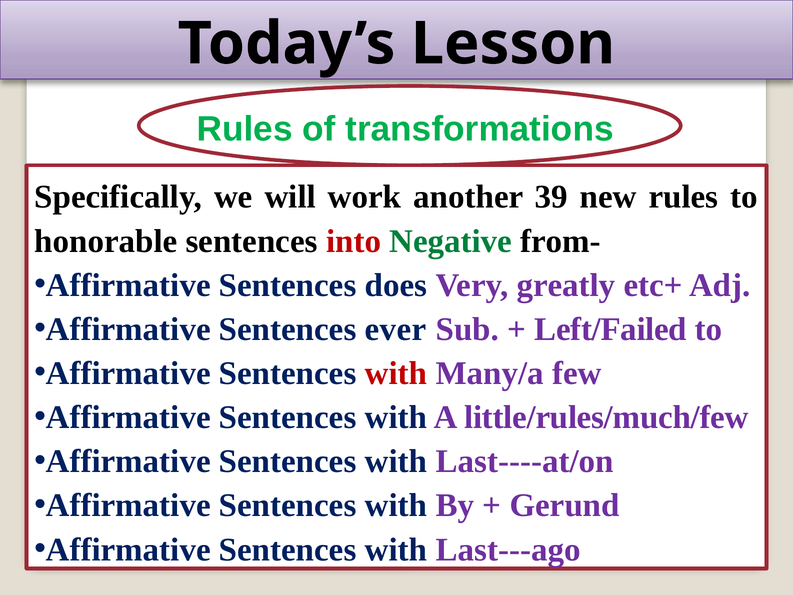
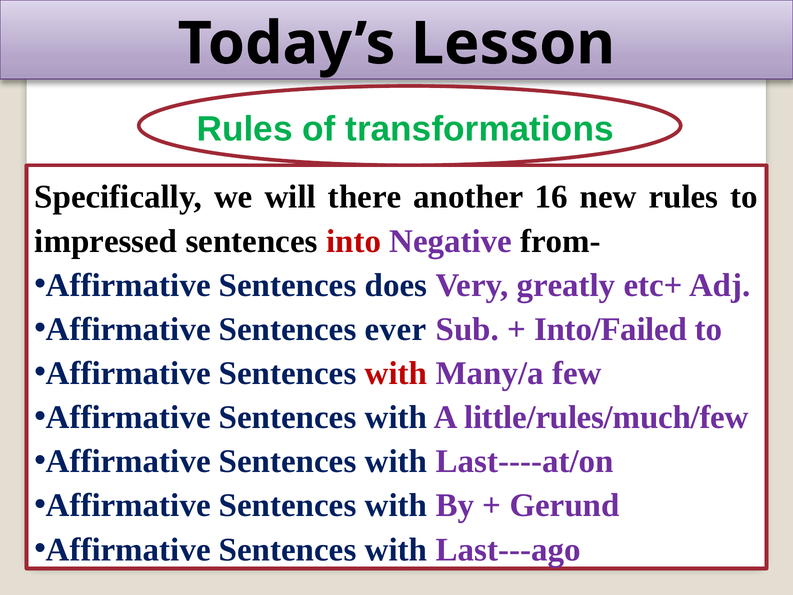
work: work -> there
39: 39 -> 16
honorable: honorable -> impressed
Negative colour: green -> purple
Left/Failed: Left/Failed -> Into/Failed
